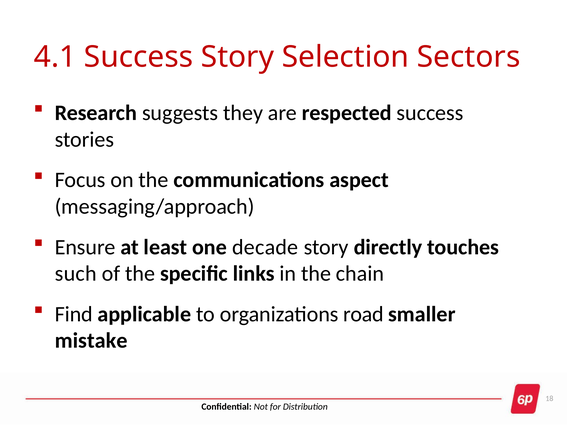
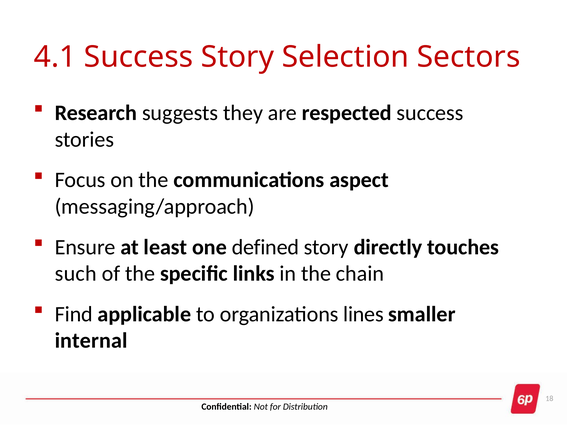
decade: decade -> defined
road: road -> lines
mistake: mistake -> internal
